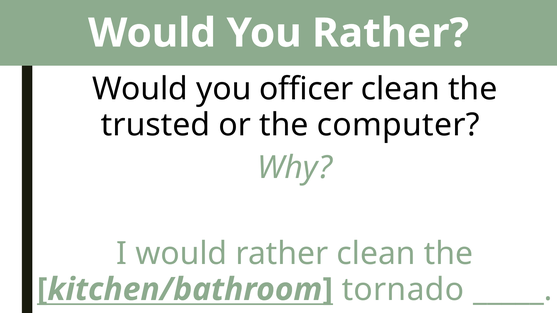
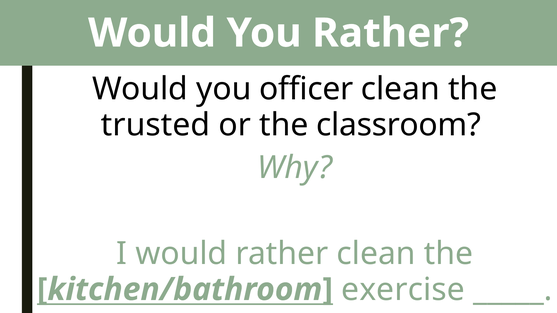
computer: computer -> classroom
tornado: tornado -> exercise
